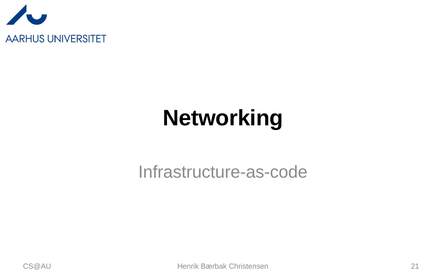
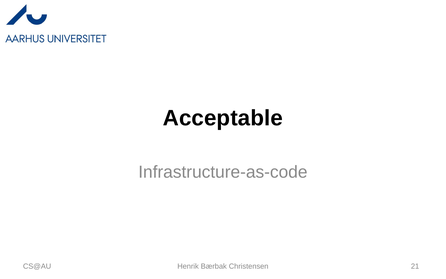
Networking: Networking -> Acceptable
